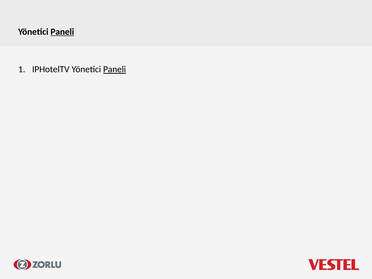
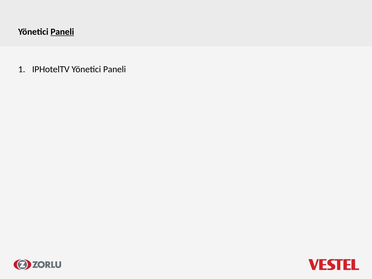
Paneli at (115, 69) underline: present -> none
